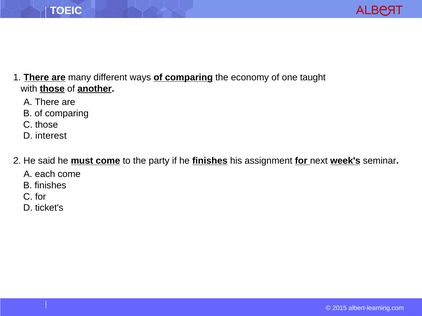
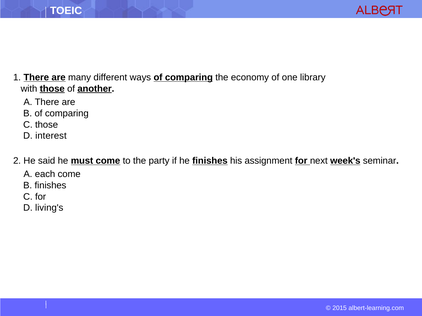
taught: taught -> library
ticket's: ticket's -> living's
